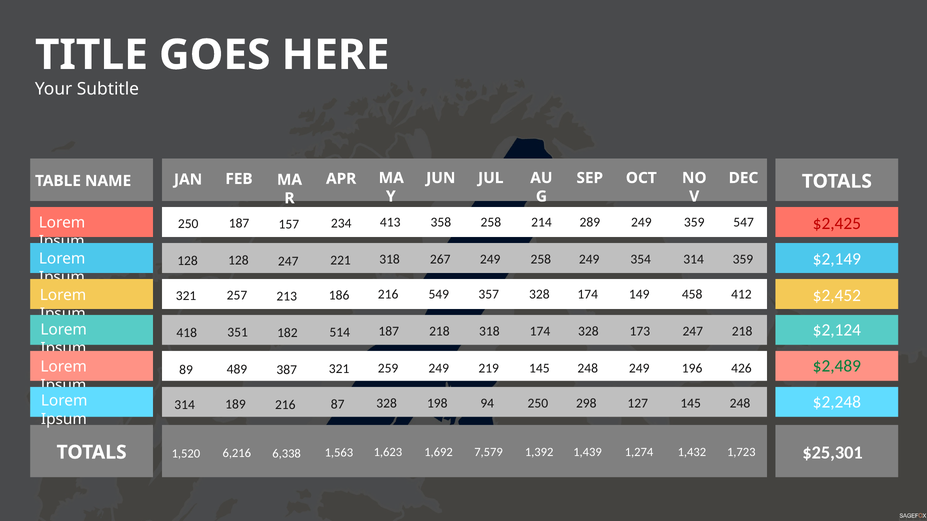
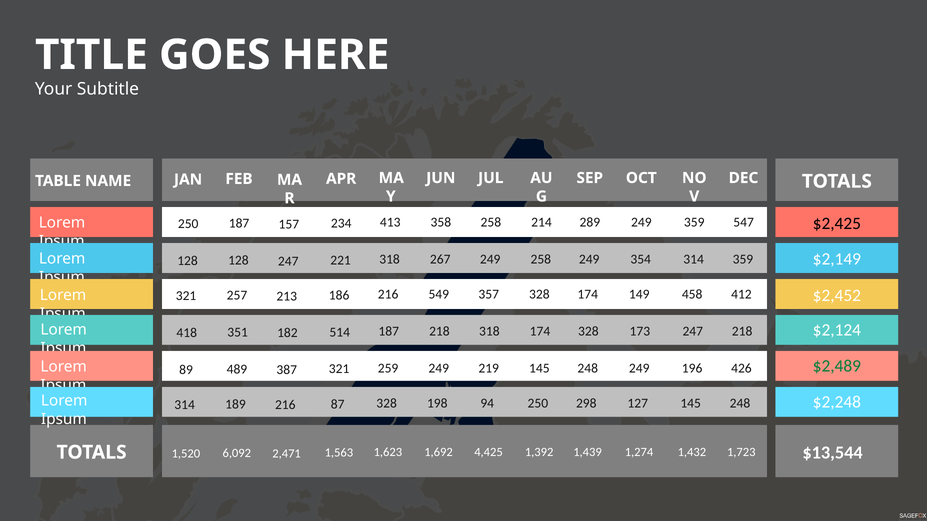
$2,425 colour: red -> black
$25,301: $25,301 -> $13,544
7,579: 7,579 -> 4,425
6,216: 6,216 -> 6,092
6,338: 6,338 -> 2,471
